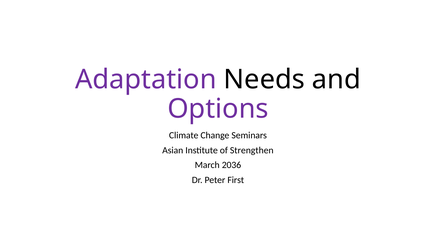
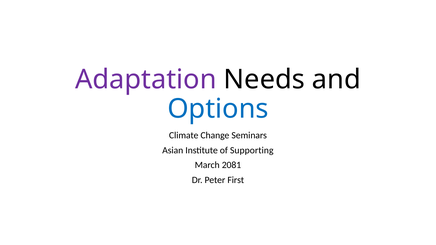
Options colour: purple -> blue
Strengthen: Strengthen -> Supporting
2036: 2036 -> 2081
